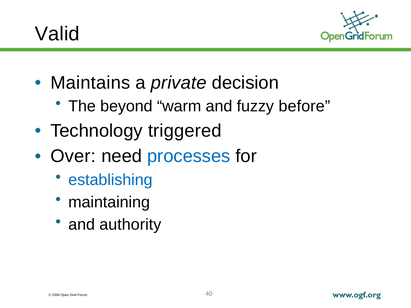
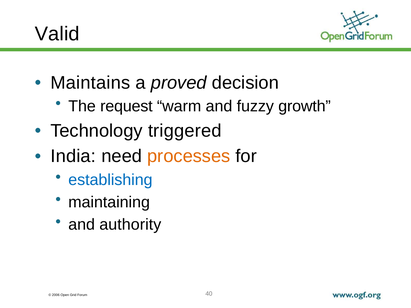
private: private -> proved
beyond: beyond -> request
before: before -> growth
Over: Over -> India
processes colour: blue -> orange
